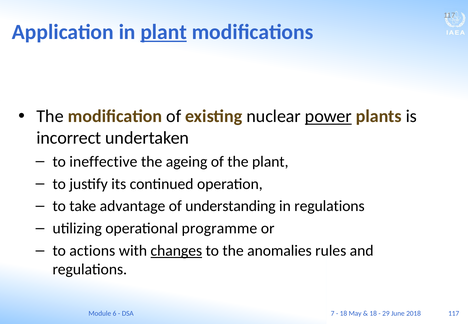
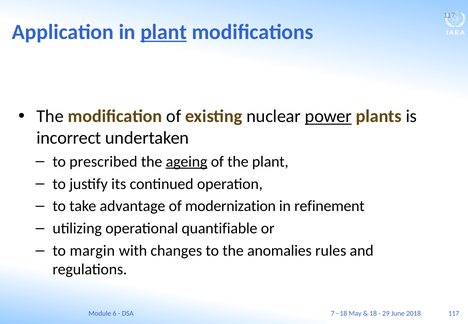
ineffective: ineffective -> prescribed
ageing underline: none -> present
understanding: understanding -> modernization
in regulations: regulations -> refinement
programme: programme -> quantifiable
actions: actions -> margin
changes underline: present -> none
